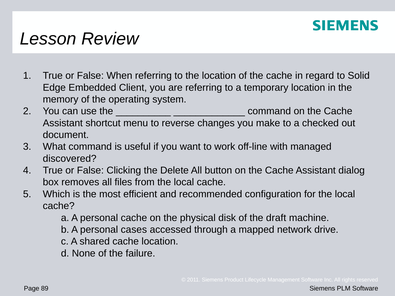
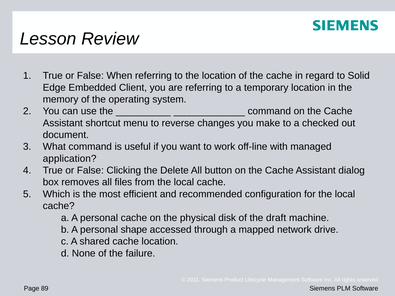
discovered: discovered -> application
cases: cases -> shape
